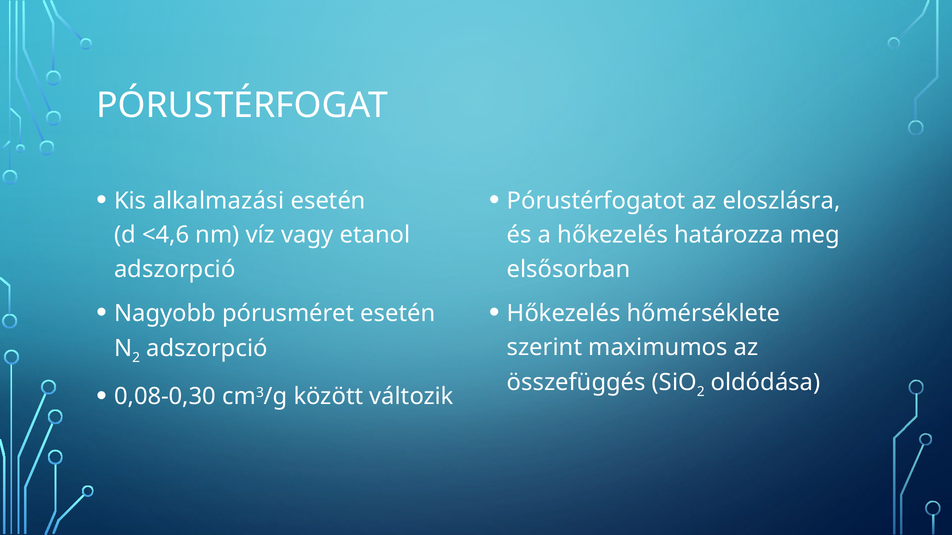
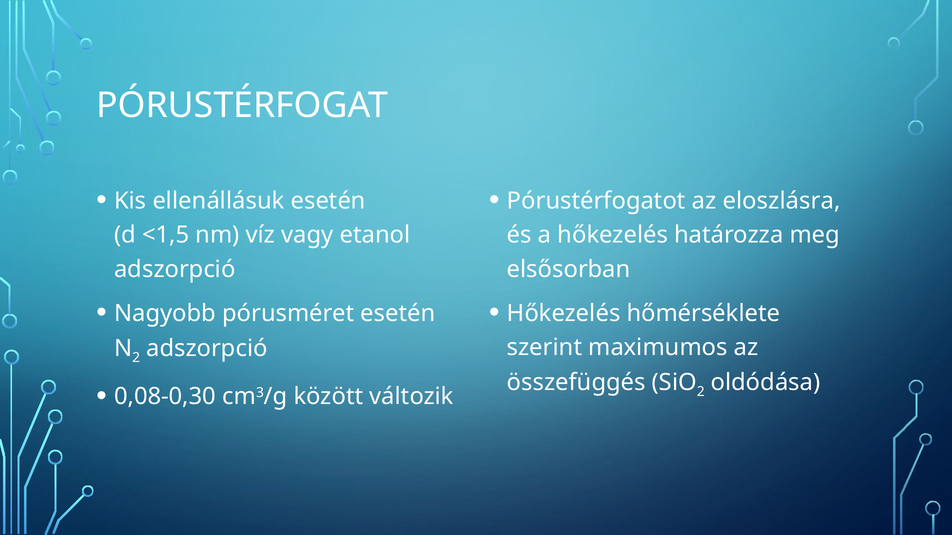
alkalmazási: alkalmazási -> ellenállásuk
<4,6: <4,6 -> <1,5
